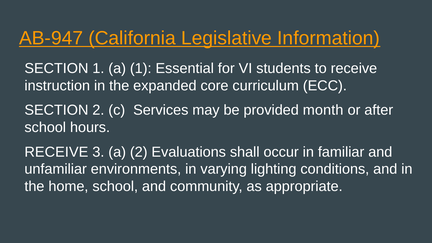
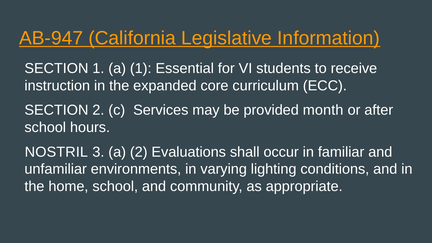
RECEIVE at (56, 152): RECEIVE -> NOSTRIL
